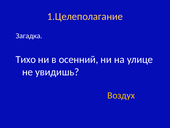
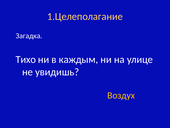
осенний: осенний -> каждым
